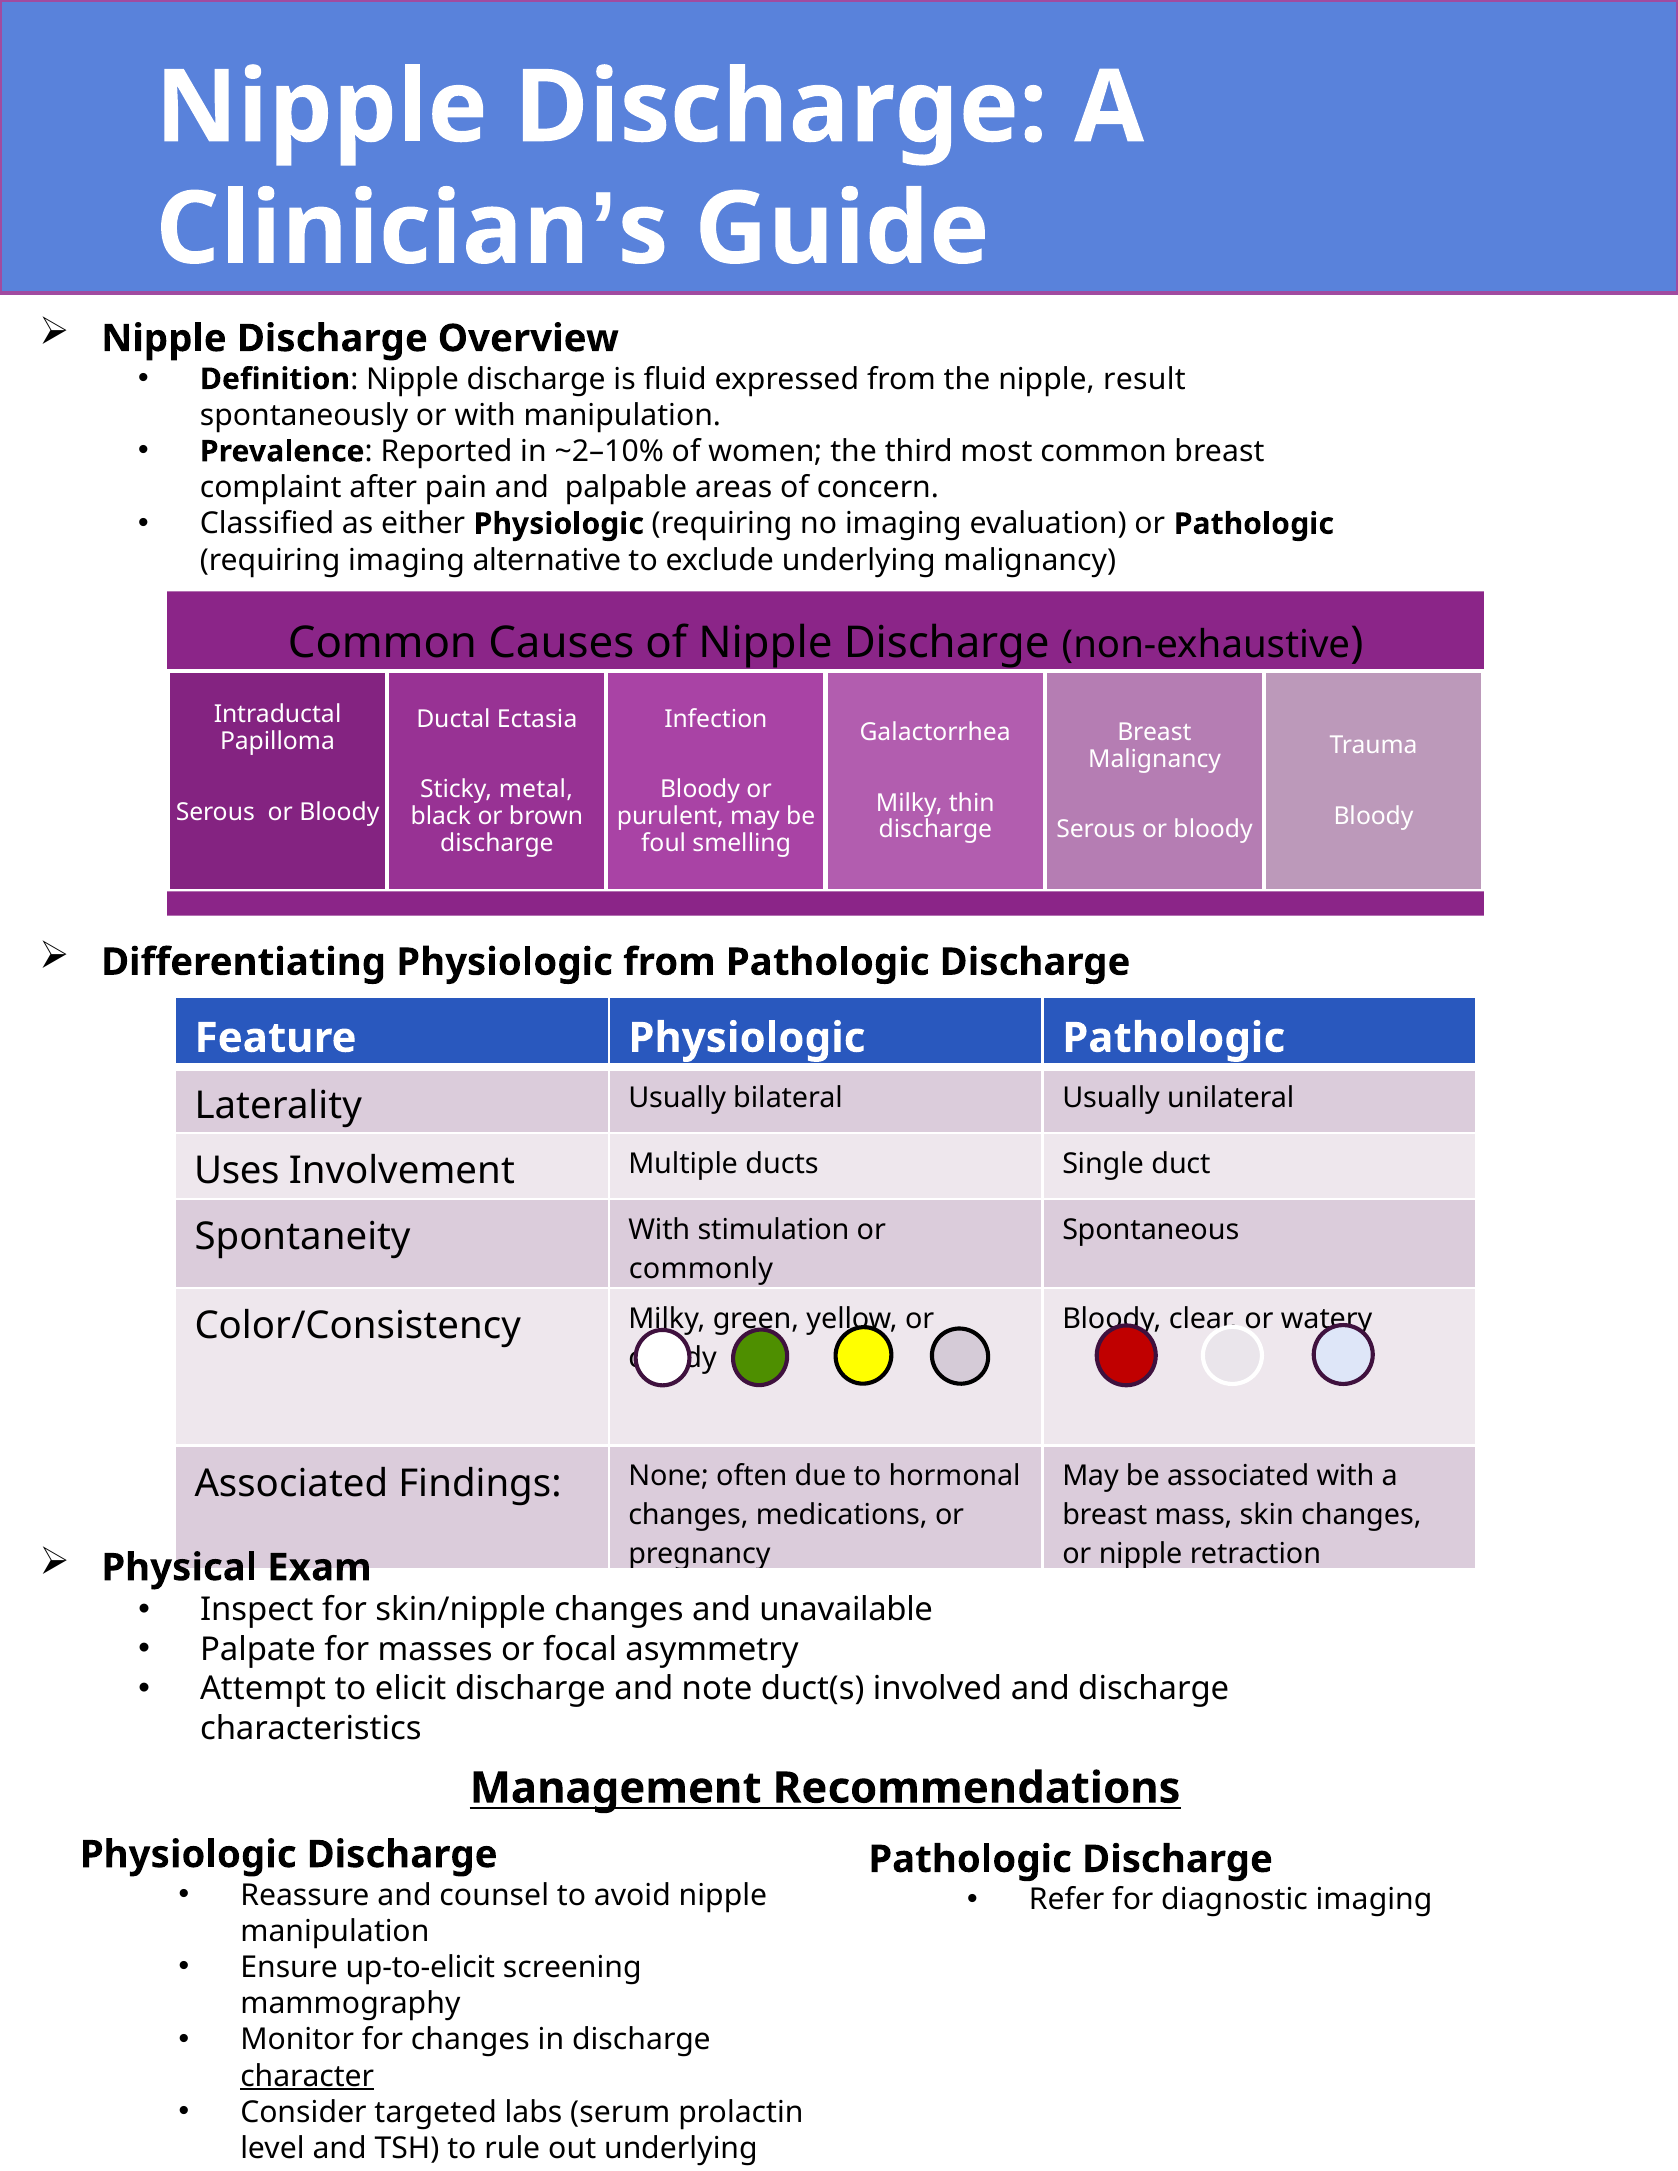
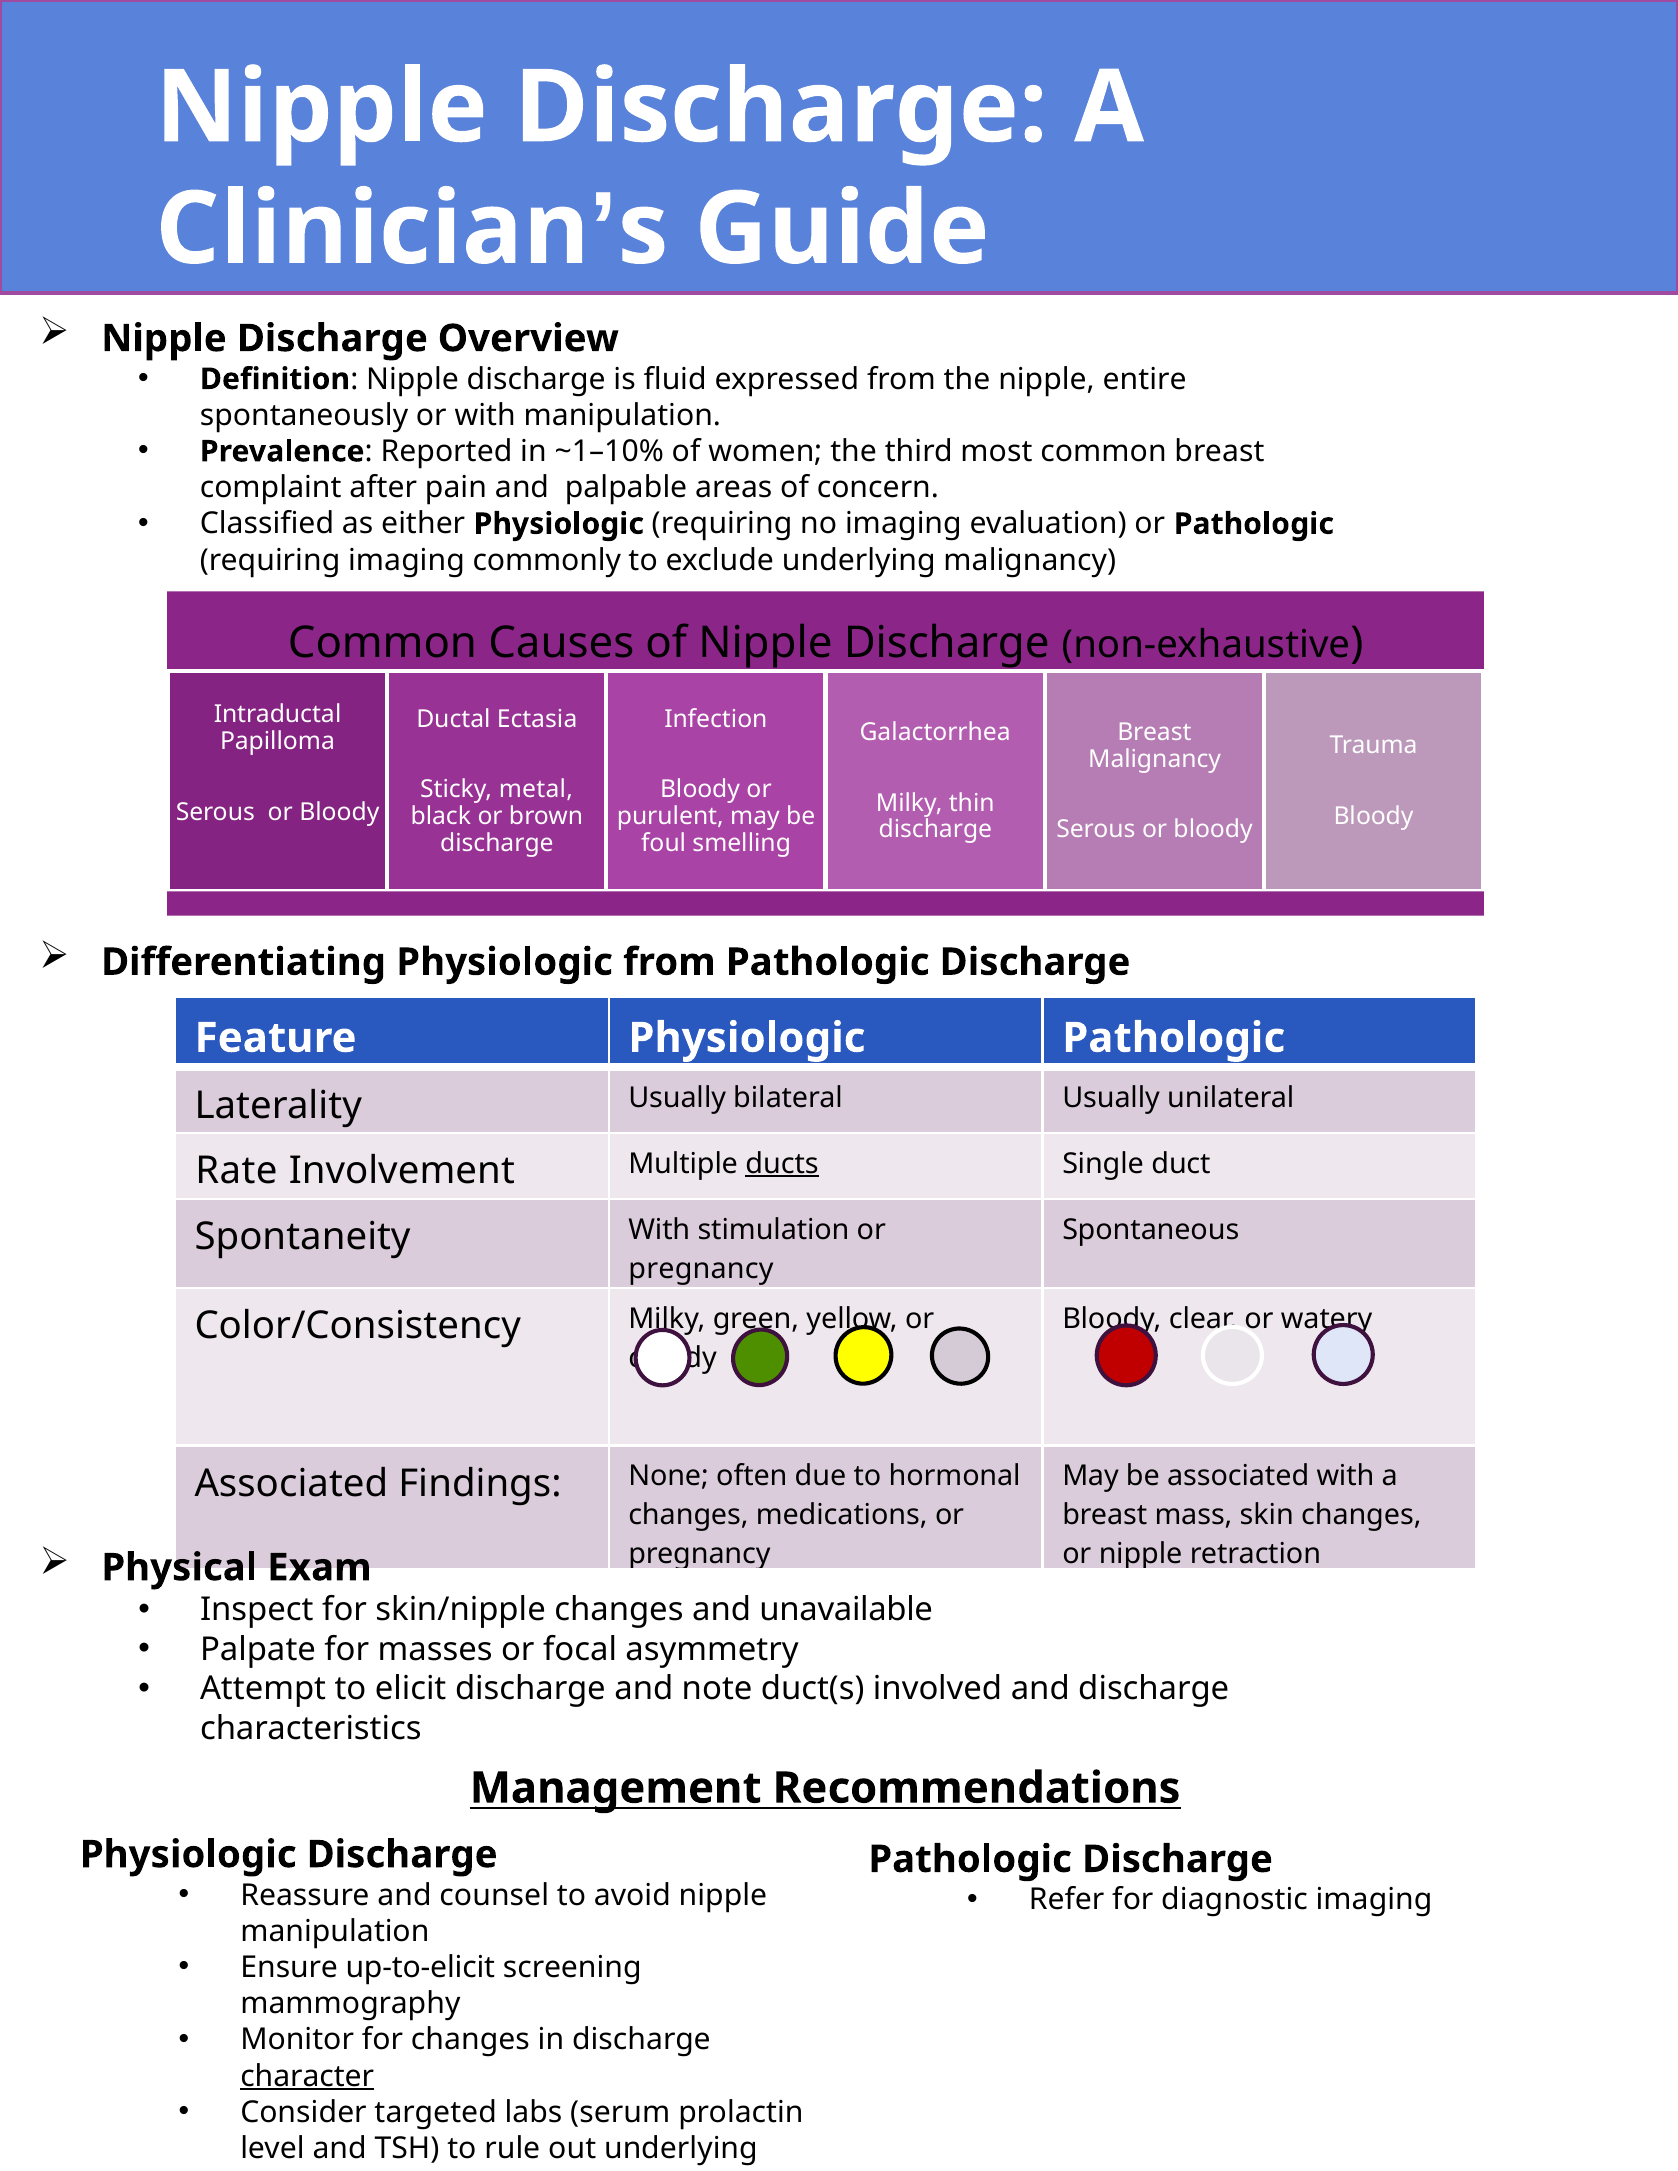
result: result -> entire
~2–10%: ~2–10% -> ~1–10%
alternative: alternative -> commonly
Uses: Uses -> Rate
ducts underline: none -> present
commonly at (701, 1269): commonly -> pregnancy
